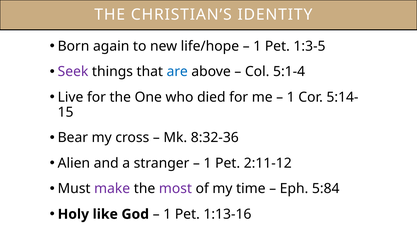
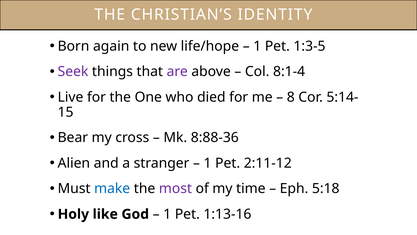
are colour: blue -> purple
5:1-4: 5:1-4 -> 8:1-4
1 at (291, 97): 1 -> 8
8:32-36: 8:32-36 -> 8:88-36
make colour: purple -> blue
5:84: 5:84 -> 5:18
